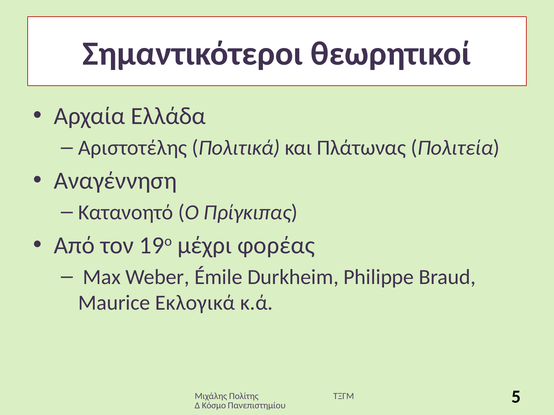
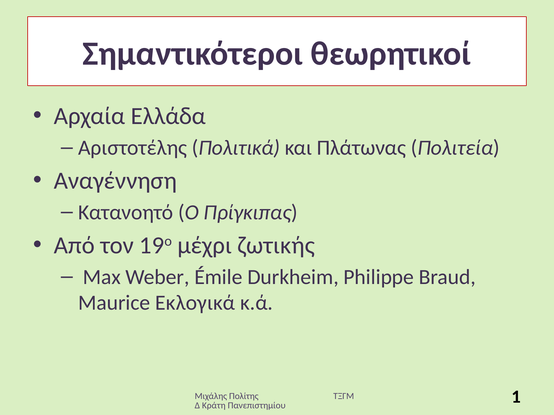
φορέας: φορέας -> ζωτικής
Κόσμο: Κόσμο -> Κράτη
5: 5 -> 1
